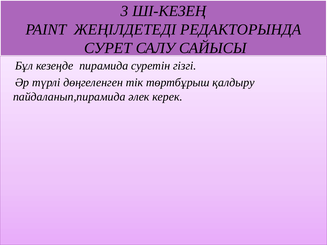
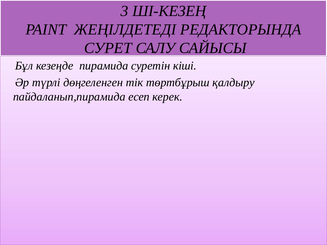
гізгі: гізгі -> кіші
әлек: әлек -> есеп
